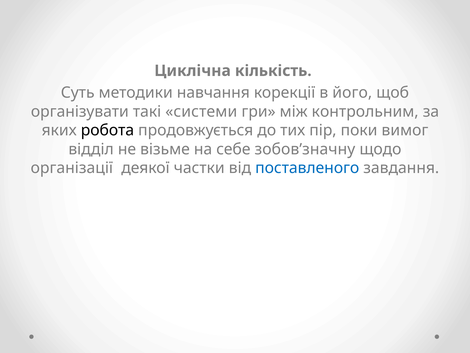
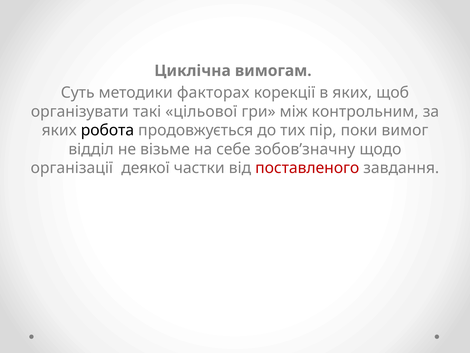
кількість: кількість -> вимогам
навчання: навчання -> факторах
в його: його -> яких
системи: системи -> цільової
поставленого colour: blue -> red
